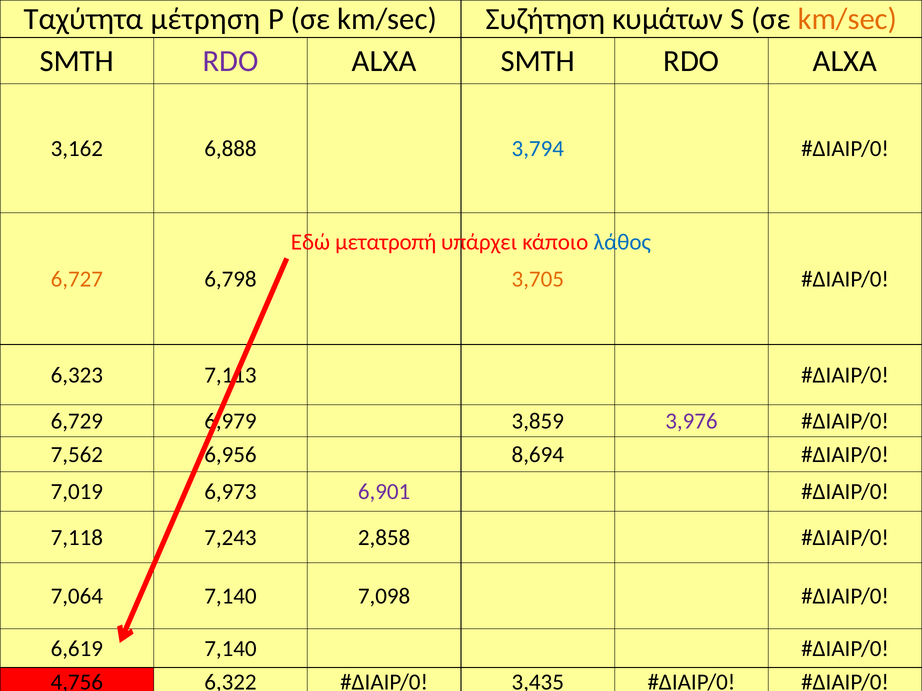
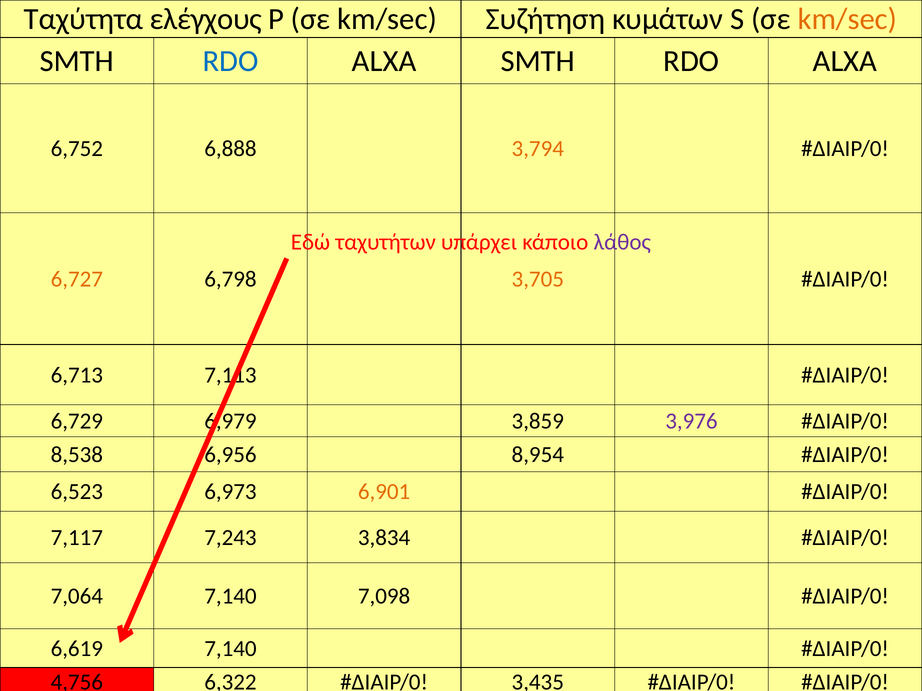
μέτρηση: μέτρηση -> ελέγχους
RDO at (230, 61) colour: purple -> blue
3,162: 3,162 -> 6,752
3,794 colour: blue -> orange
μετατροπή: μετατροπή -> ταχυτήτων
λάθος colour: blue -> purple
6,323: 6,323 -> 6,713
7,562: 7,562 -> 8,538
8,694: 8,694 -> 8,954
7,019: 7,019 -> 6,523
6,901 colour: purple -> orange
7,118: 7,118 -> 7,117
2,858: 2,858 -> 3,834
